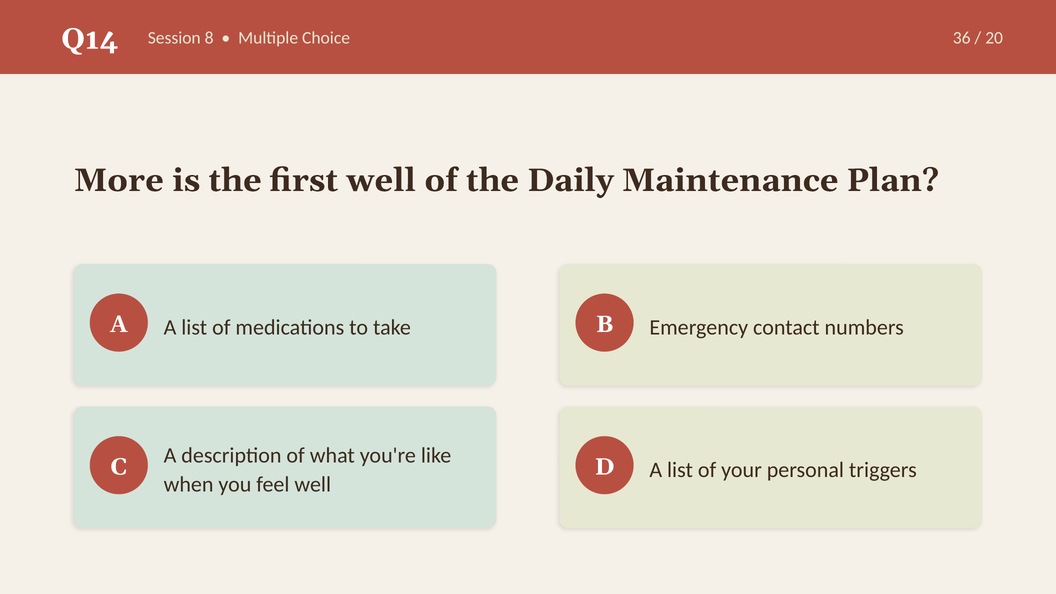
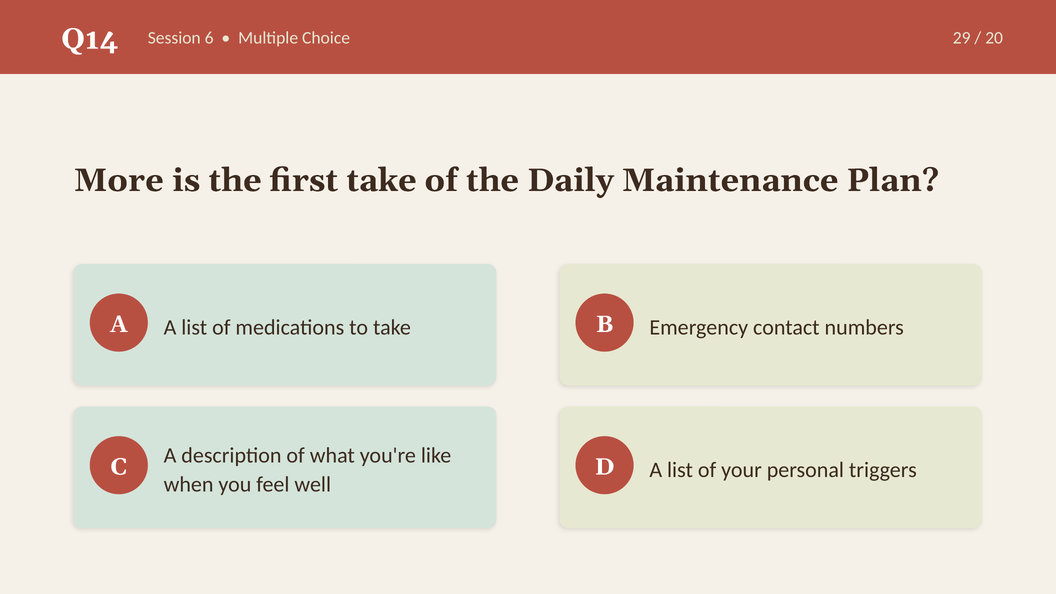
8: 8 -> 6
36: 36 -> 29
first well: well -> take
